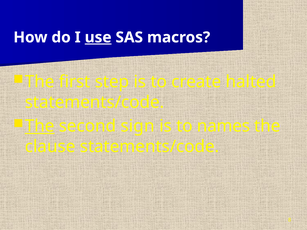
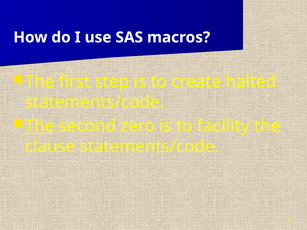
use underline: present -> none
sign: sign -> zero
names: names -> facility
